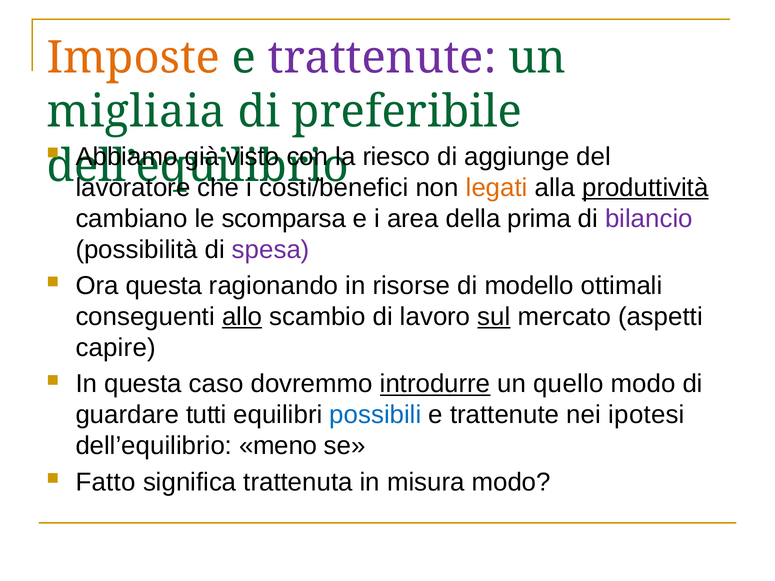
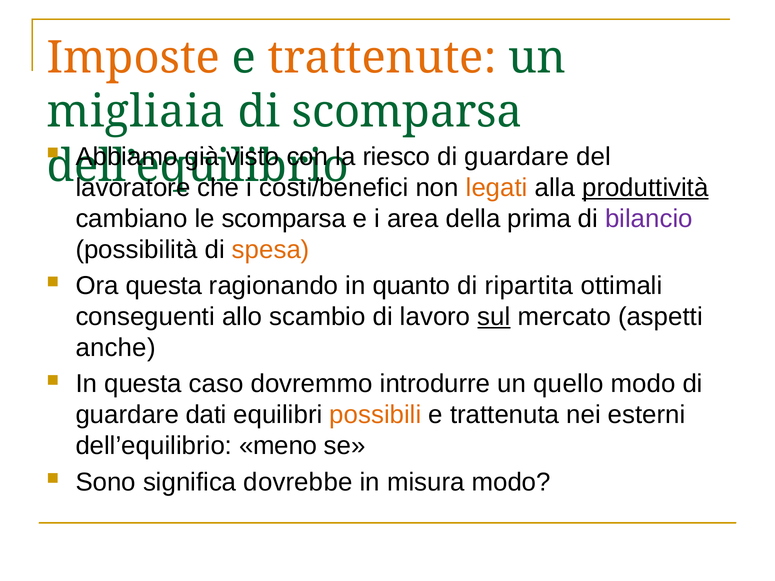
trattenute at (382, 58) colour: purple -> orange
di preferibile: preferibile -> scomparsa
aggiunge at (517, 157): aggiunge -> guardare
spesa colour: purple -> orange
risorse: risorse -> quanto
modello: modello -> ripartita
allo underline: present -> none
capire: capire -> anche
introdurre underline: present -> none
tutti: tutti -> dati
possibili colour: blue -> orange
trattenute at (505, 415): trattenute -> trattenuta
ipotesi: ipotesi -> esterni
Fatto: Fatto -> Sono
trattenuta: trattenuta -> dovrebbe
